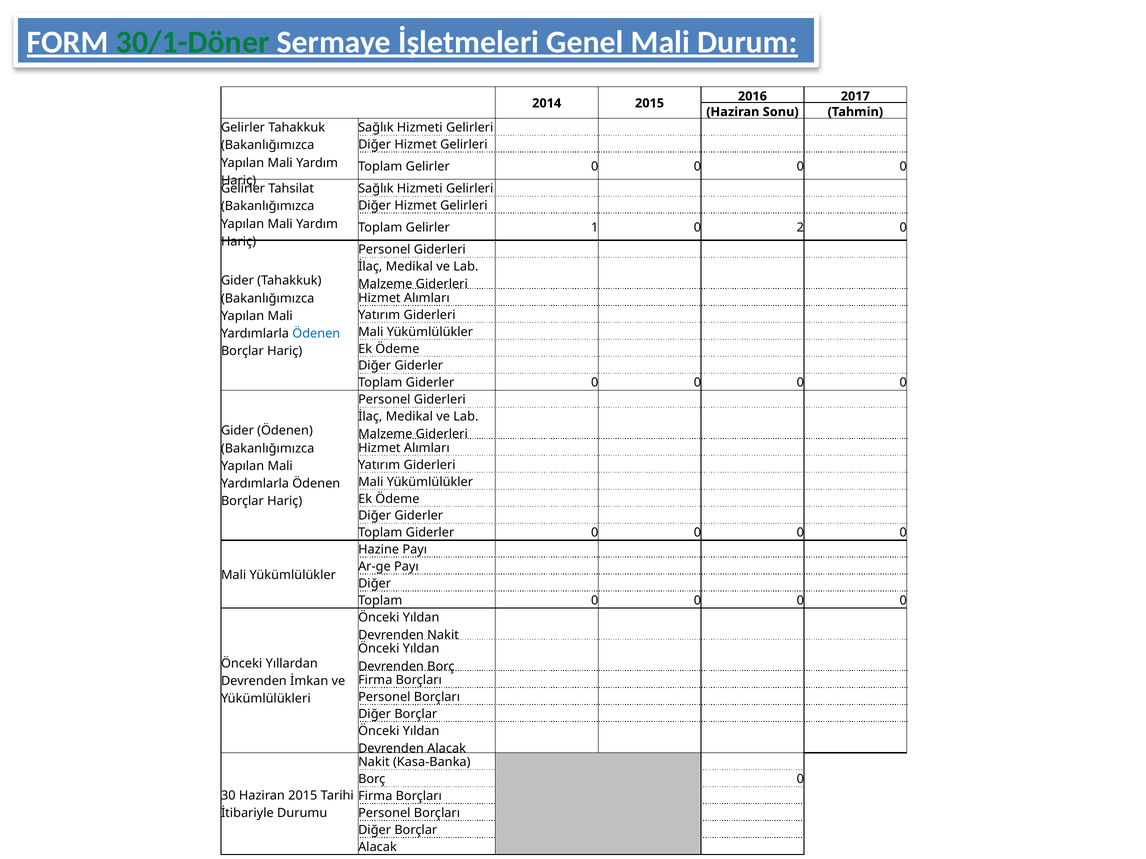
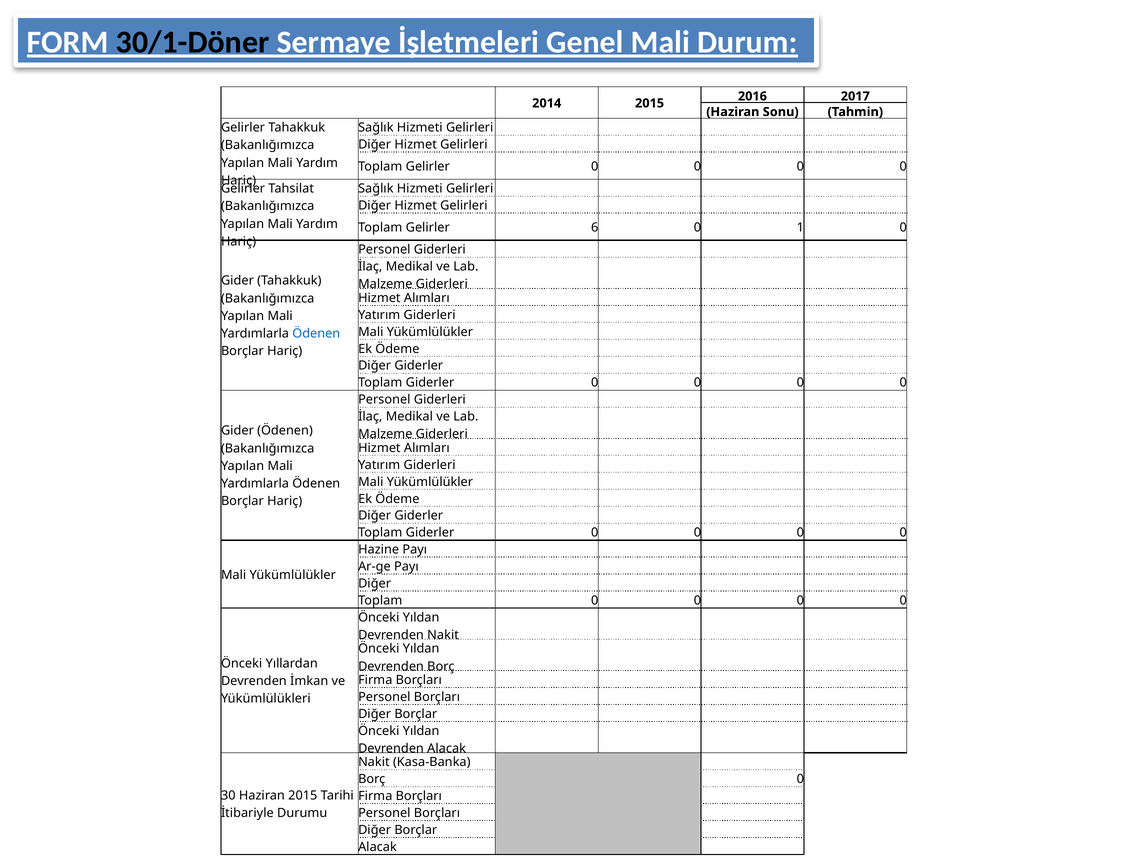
30/1-Döner colour: green -> black
1: 1 -> 6
2: 2 -> 1
